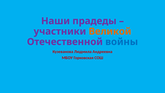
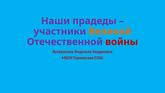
войны colour: blue -> red
